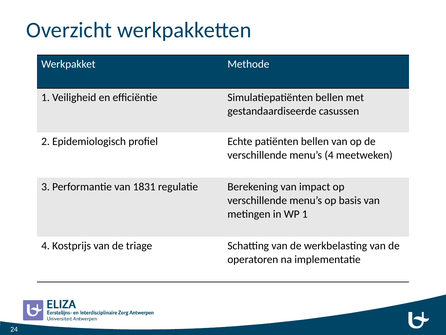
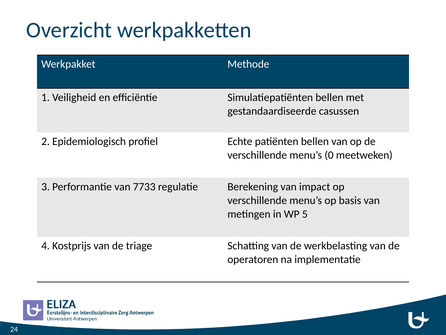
menu’s 4: 4 -> 0
1831: 1831 -> 7733
WP 1: 1 -> 5
